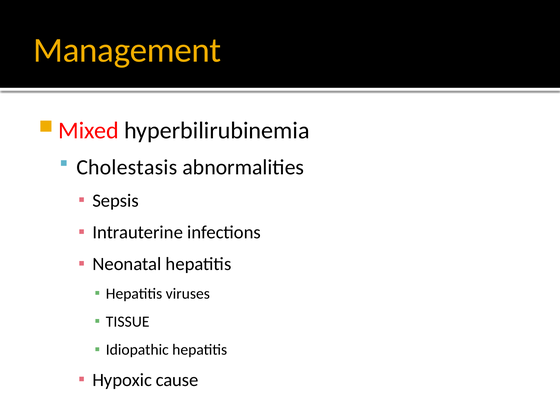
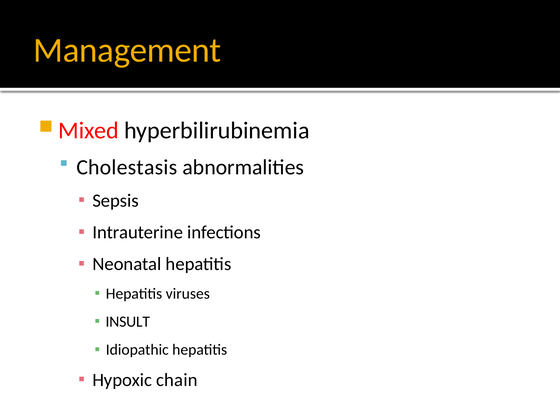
TISSUE: TISSUE -> INSULT
cause: cause -> chain
